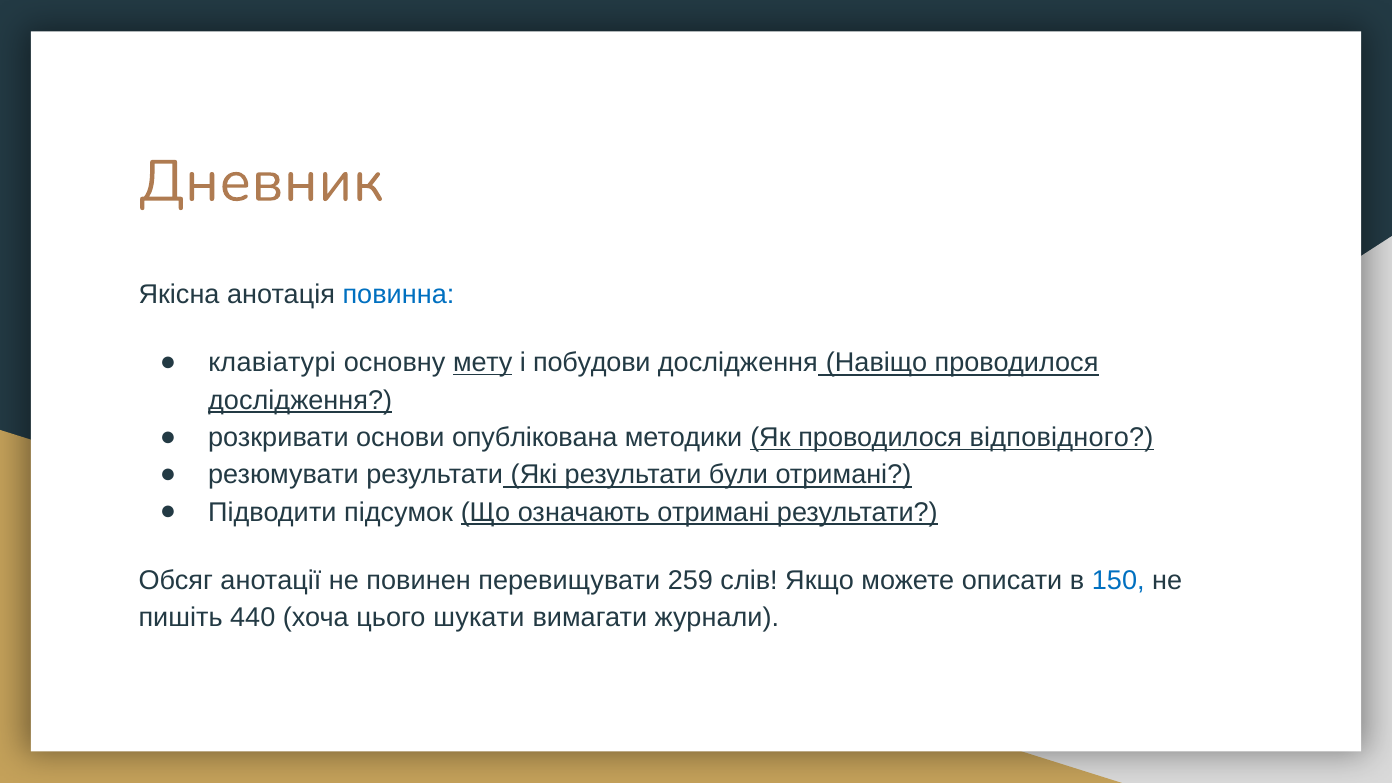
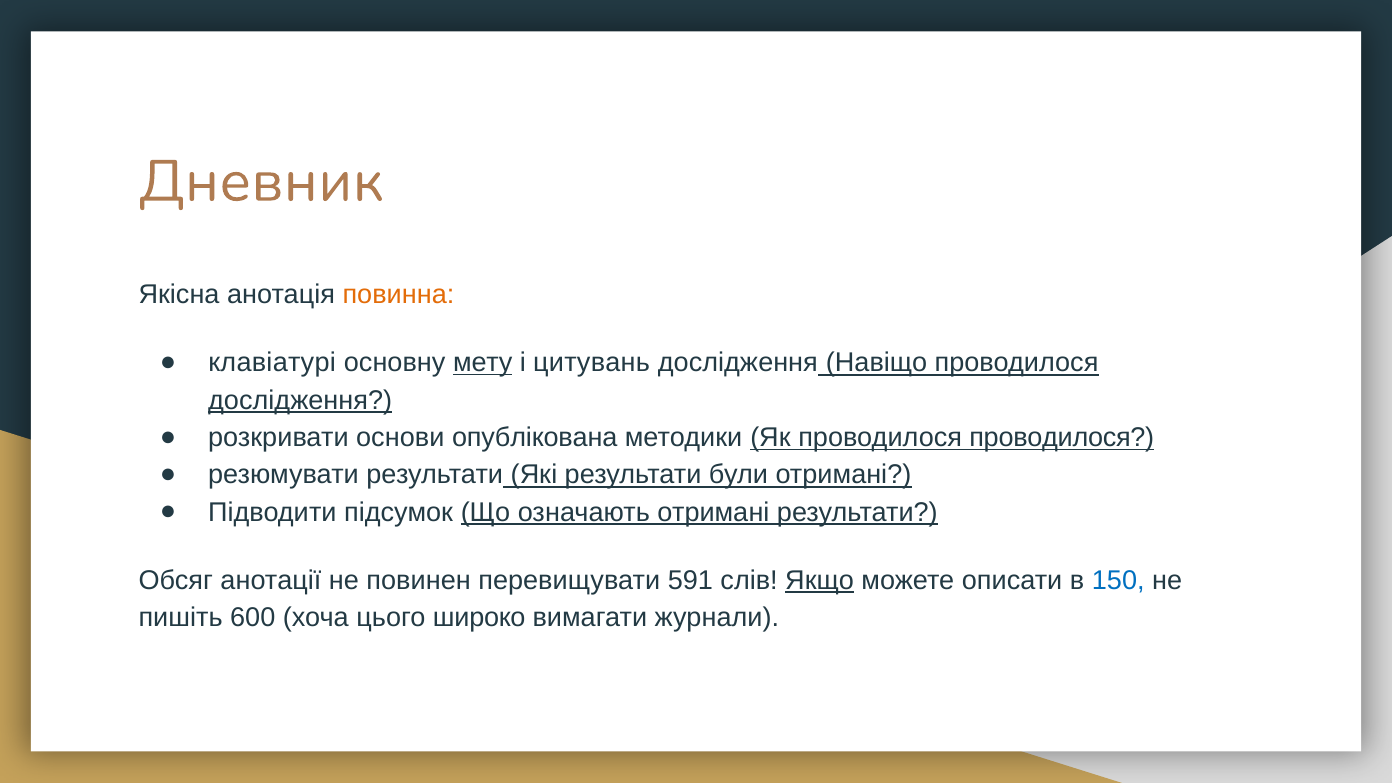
повинна colour: blue -> orange
побудови: побудови -> цитувань
проводилося відповідного: відповідного -> проводилося
259: 259 -> 591
Якщо underline: none -> present
440: 440 -> 600
шукати: шукати -> широко
